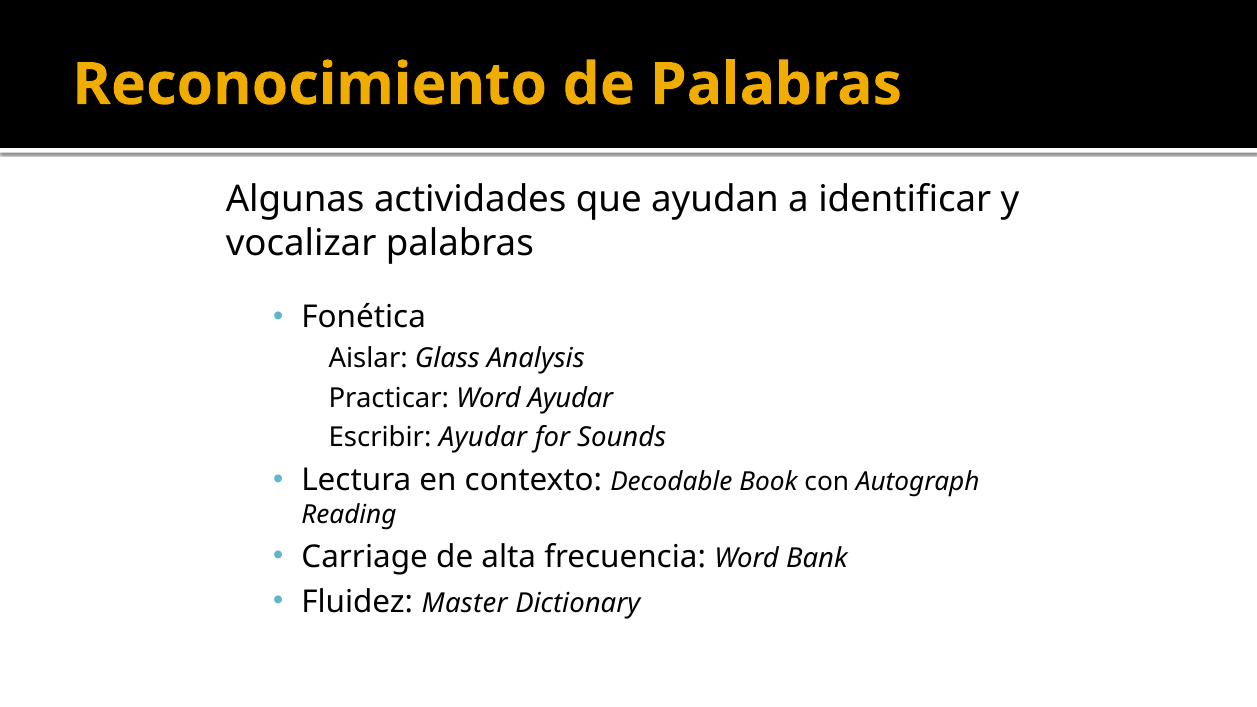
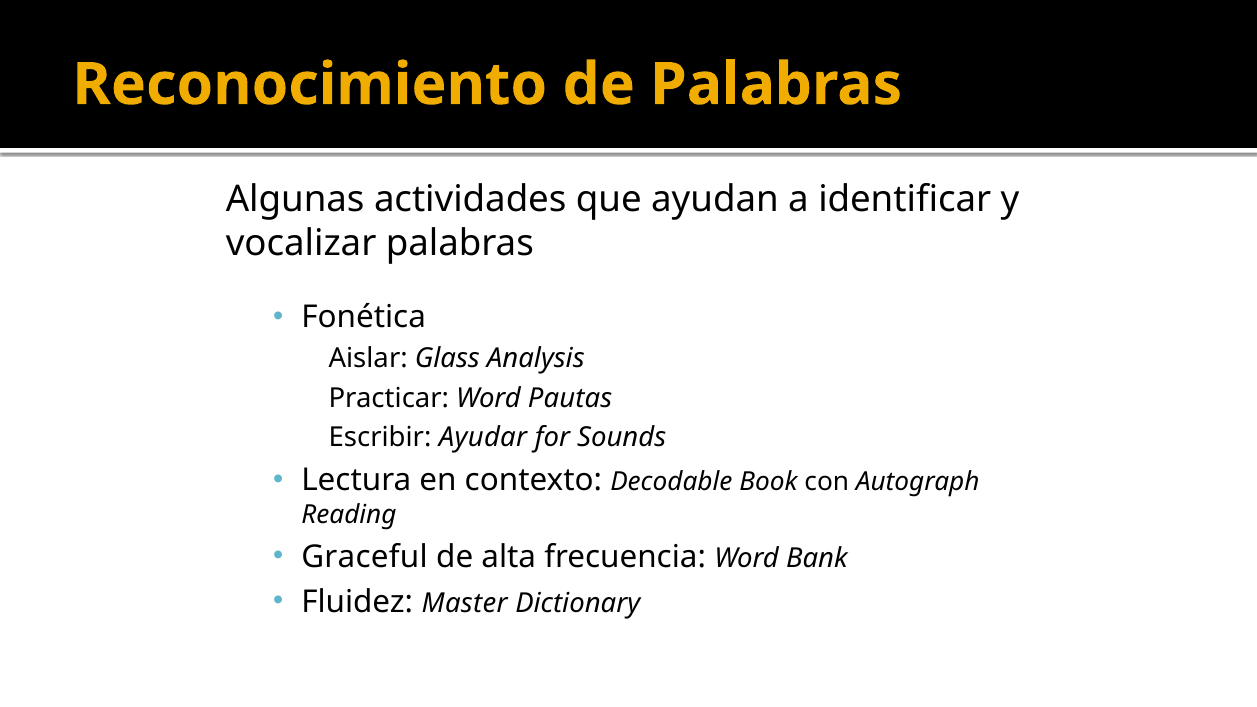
Word Ayudar: Ayudar -> Pautas
Carriage: Carriage -> Graceful
